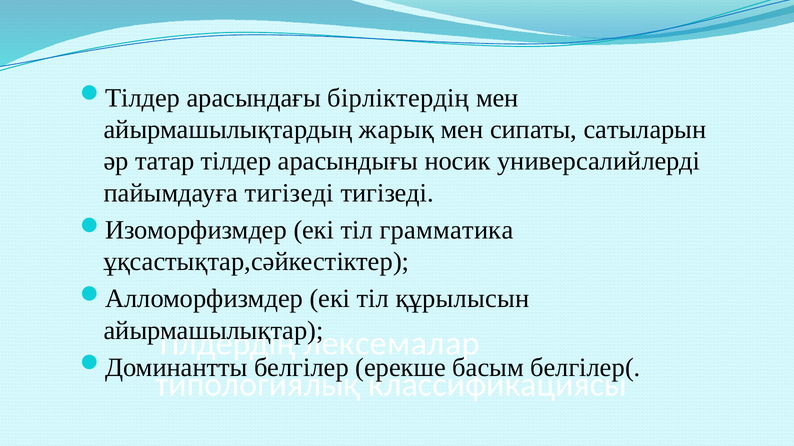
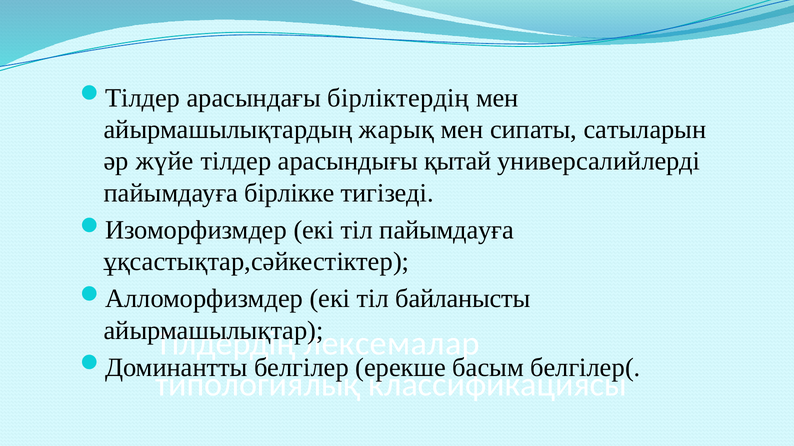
татар: татар -> жүйе
носик: носик -> қытай
пайымдауға тигізеді: тигізеді -> бірлікке
тіл грамматика: грамматика -> пайымдауға
құрылысын: құрылысын -> байланысты
